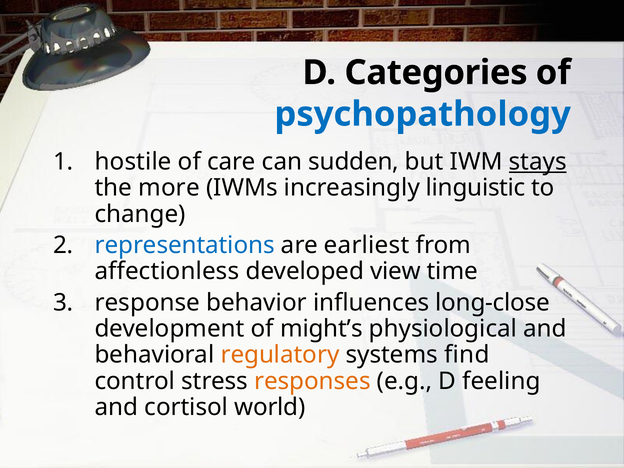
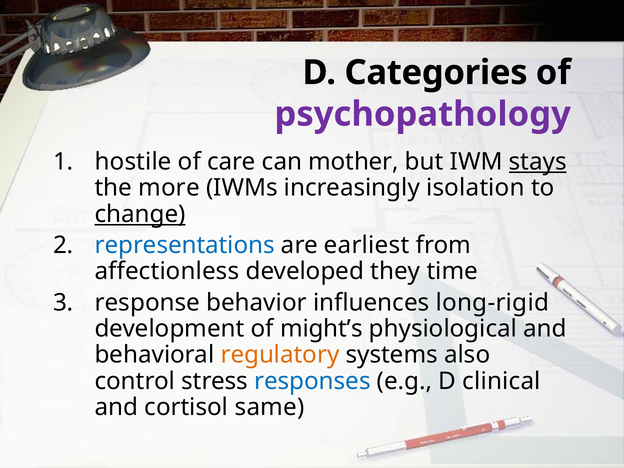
psychopathology colour: blue -> purple
sudden: sudden -> mother
linguistic: linguistic -> isolation
change underline: none -> present
view: view -> they
long-close: long-close -> long-rigid
find: find -> also
responses colour: orange -> blue
feeling: feeling -> clinical
world: world -> same
